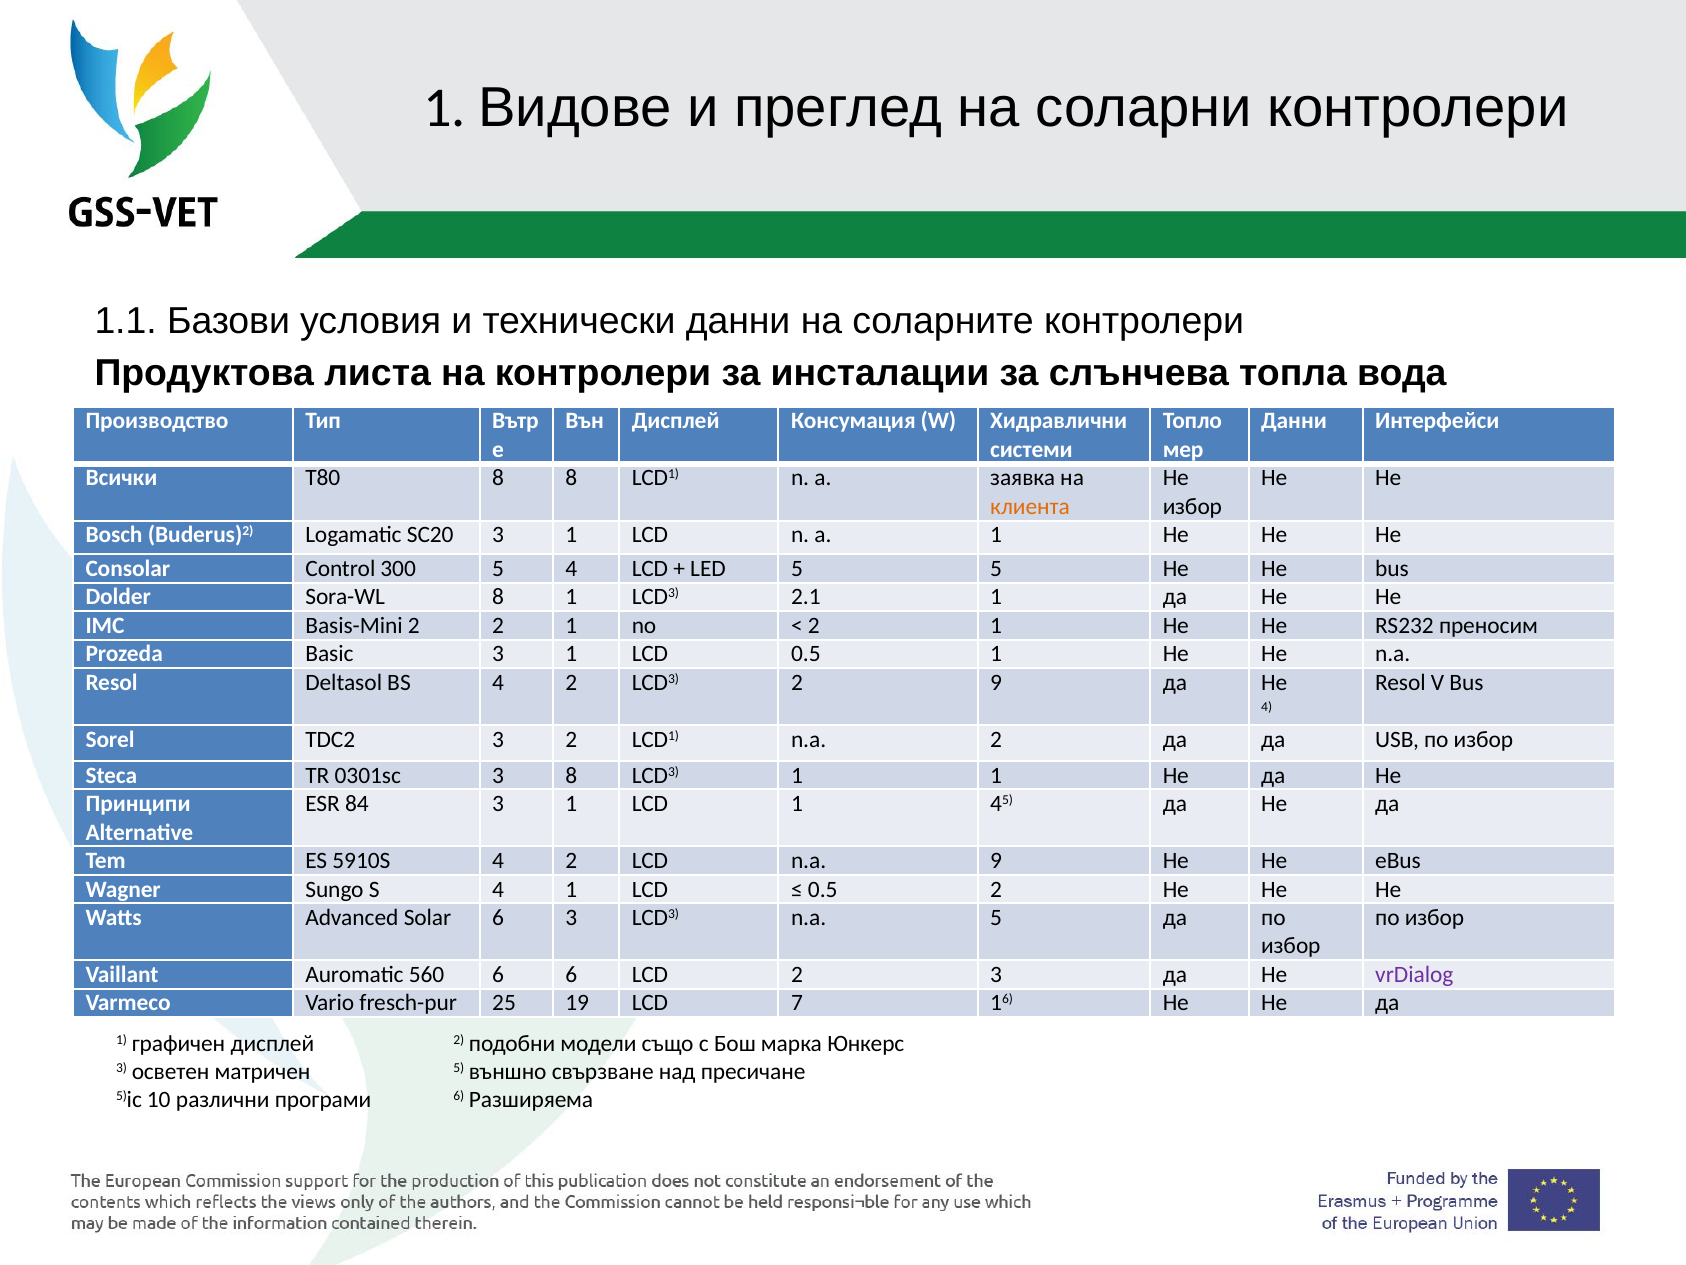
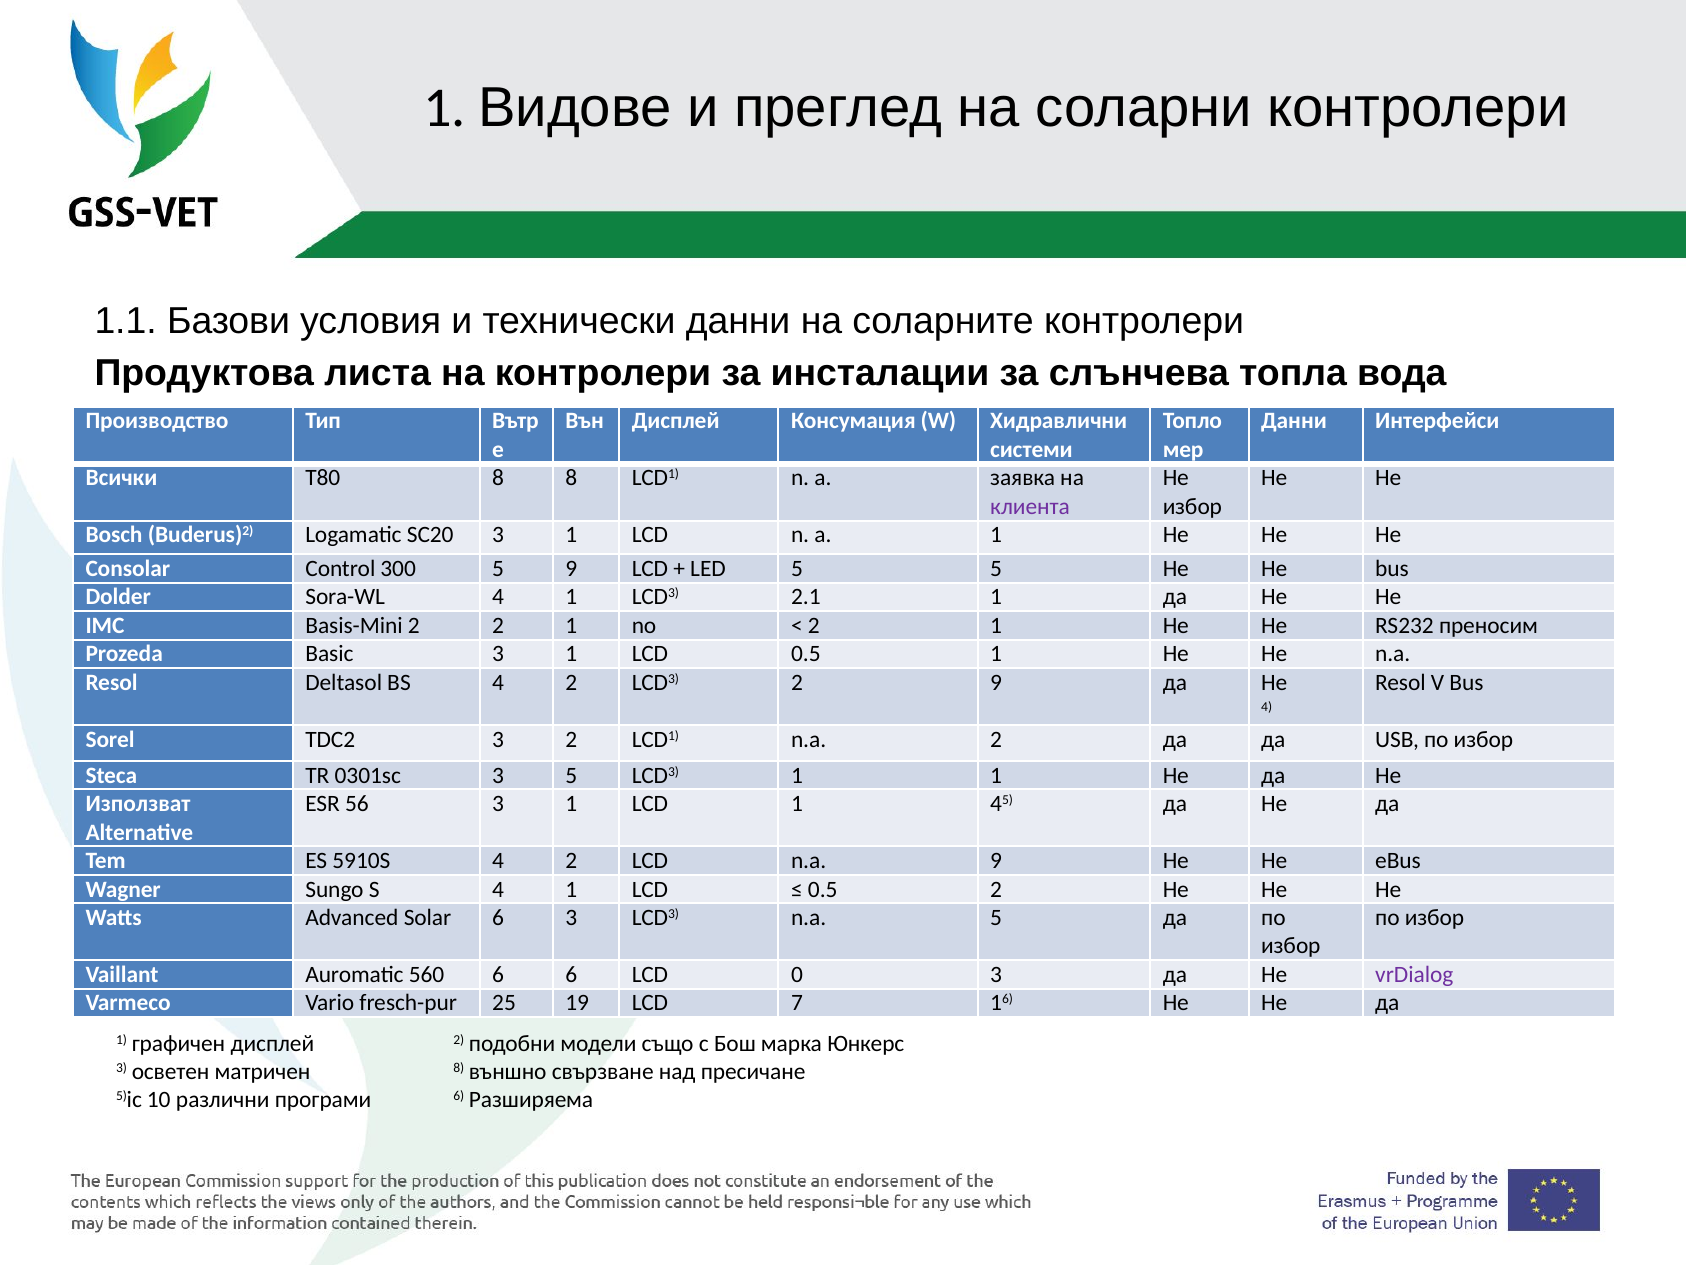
клиента colour: orange -> purple
5 4: 4 -> 9
Sora-WL 8: 8 -> 4
3 8: 8 -> 5
Принципи: Принципи -> Използват
84: 84 -> 56
LCD 2: 2 -> 0
матричен 5: 5 -> 8
